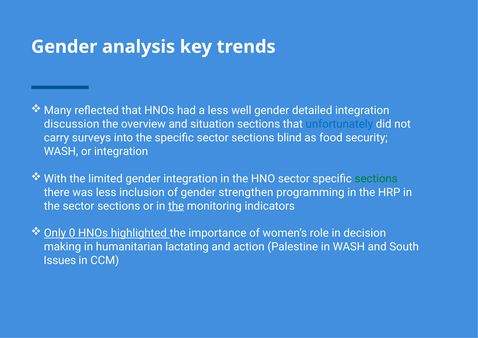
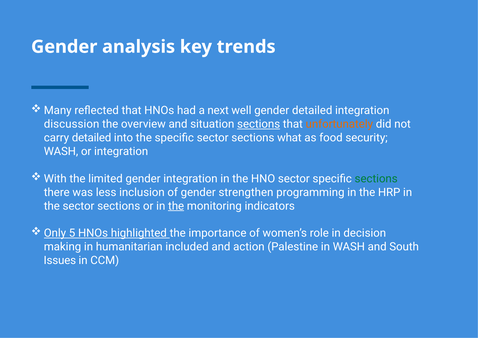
a less: less -> next
sections at (259, 124) underline: none -> present
unfortunately colour: blue -> orange
carry surveys: surveys -> detailed
blind: blind -> what
0: 0 -> 5
lactating: lactating -> included
